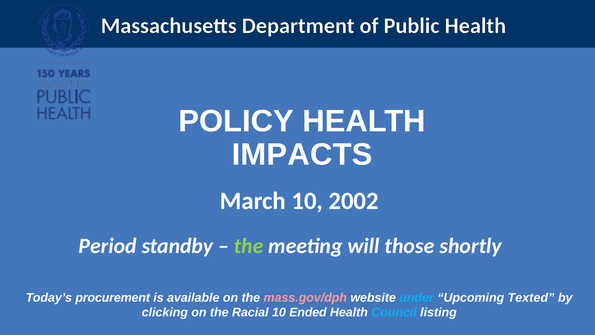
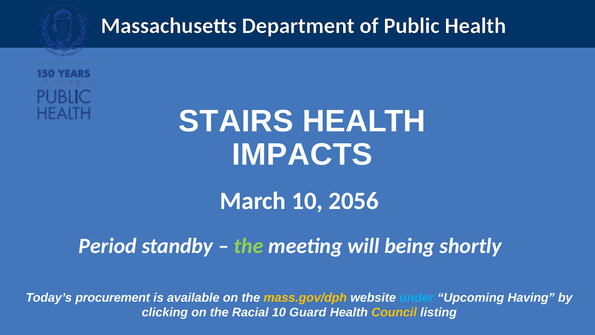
POLICY: POLICY -> STAIRS
2002: 2002 -> 2056
those: those -> being
mass.gov/dph colour: pink -> yellow
Texted: Texted -> Having
Ended: Ended -> Guard
Council colour: light blue -> yellow
